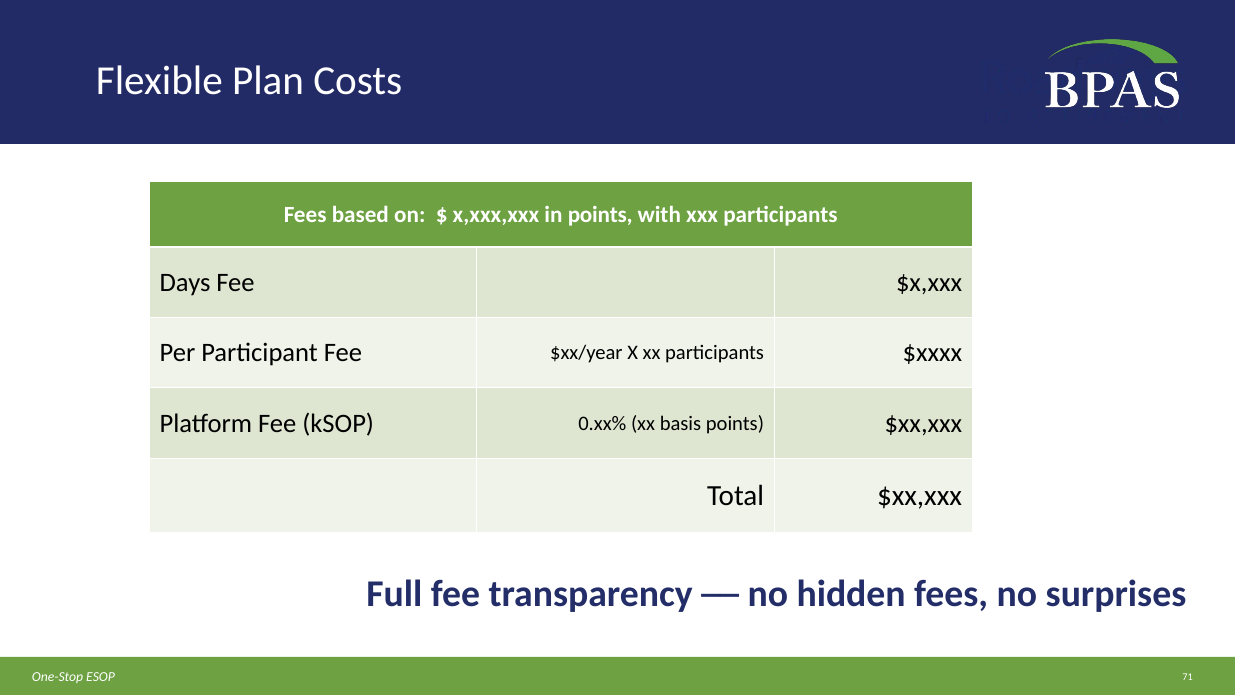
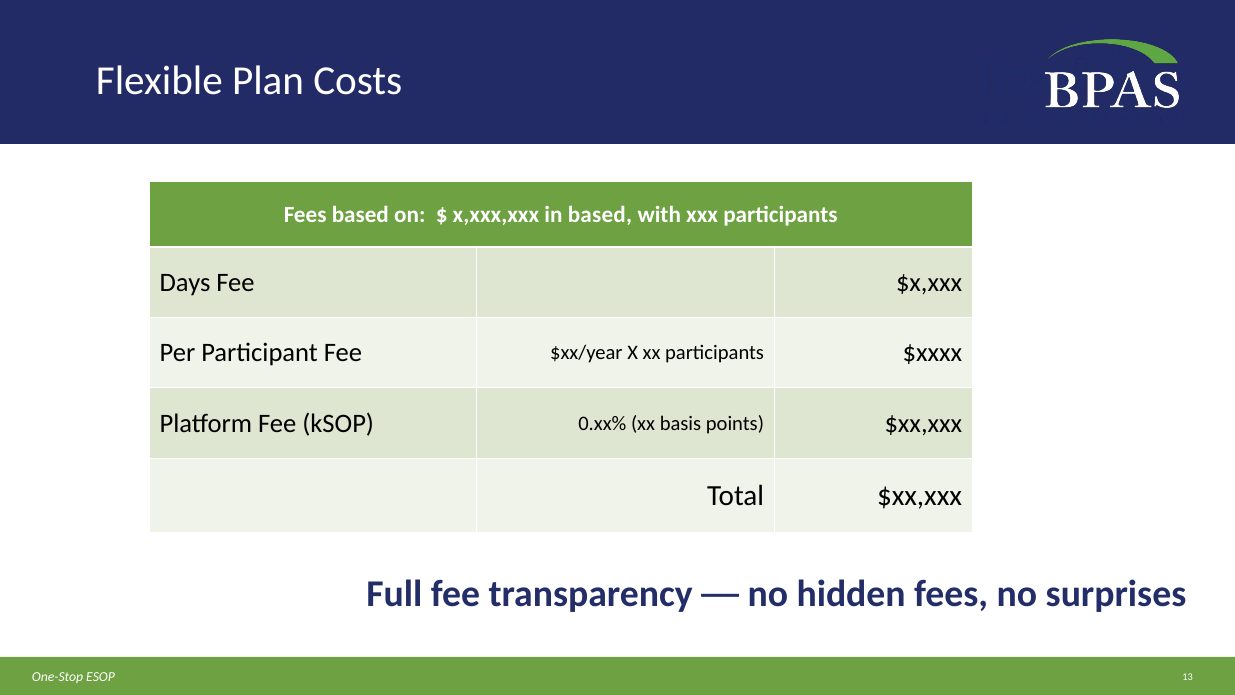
in points: points -> based
71: 71 -> 13
